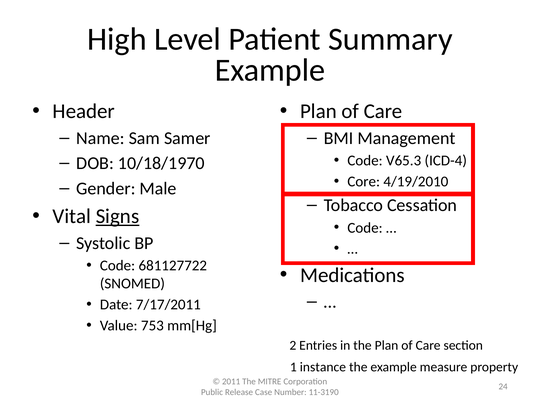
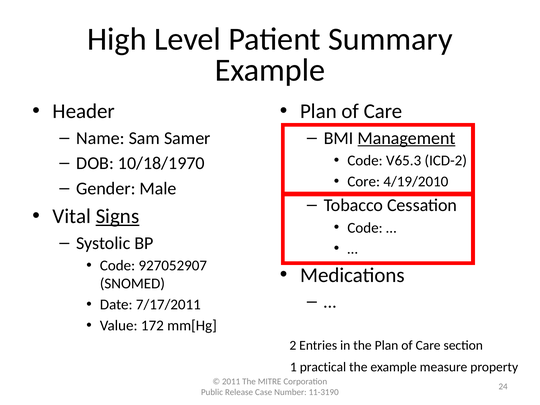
Management underline: none -> present
ICD-4: ICD-4 -> ICD-2
681127722: 681127722 -> 927052907
753: 753 -> 172
instance: instance -> practical
